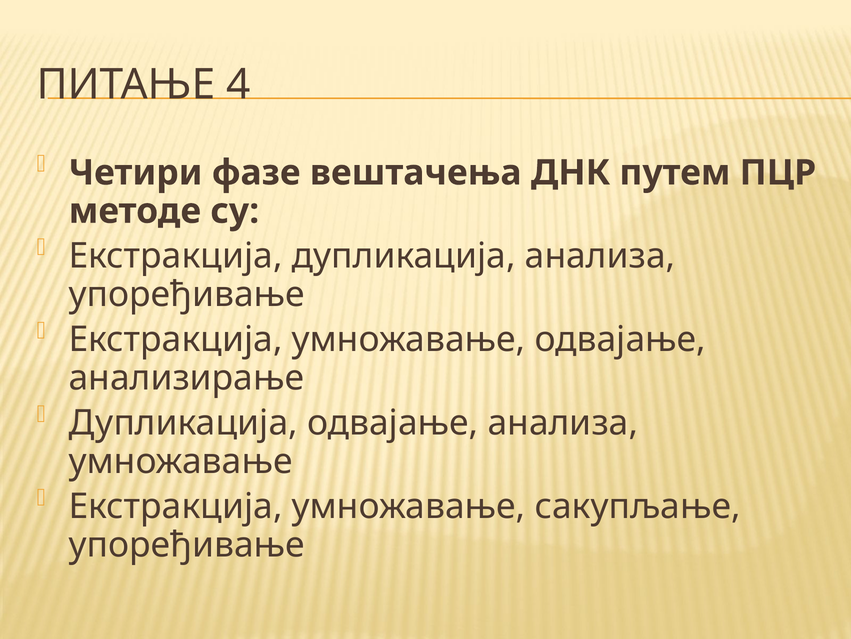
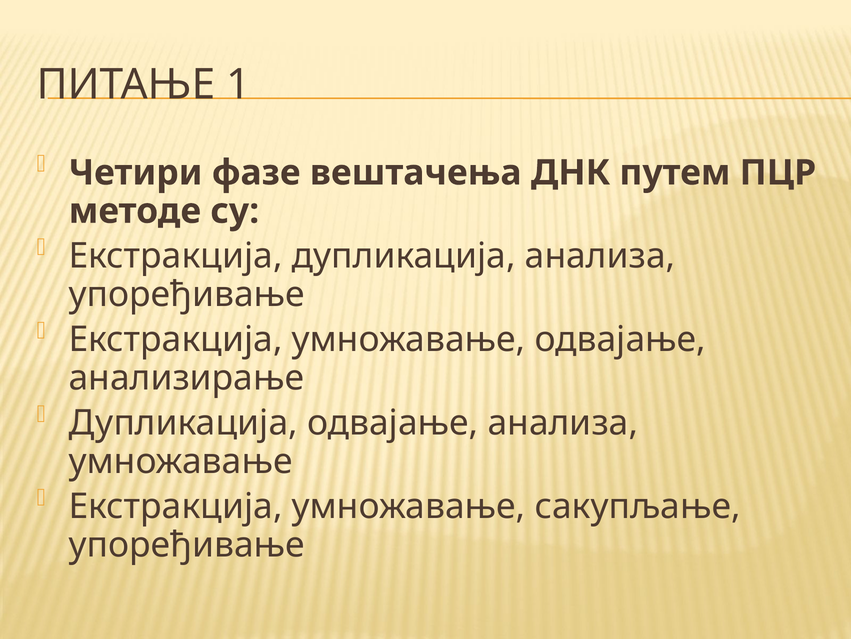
4: 4 -> 1
